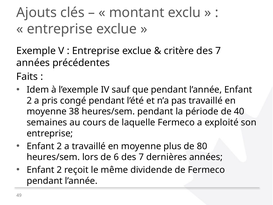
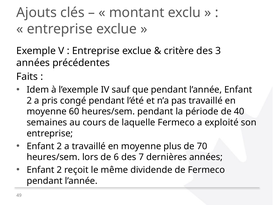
critère des 7: 7 -> 3
38: 38 -> 60
80: 80 -> 70
